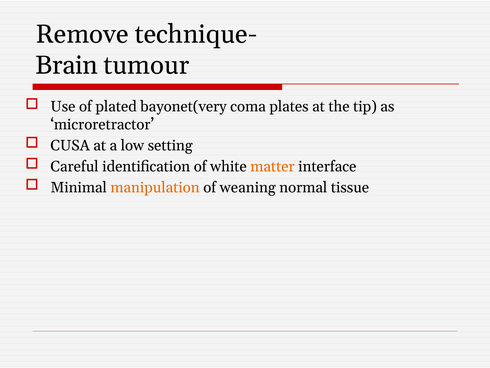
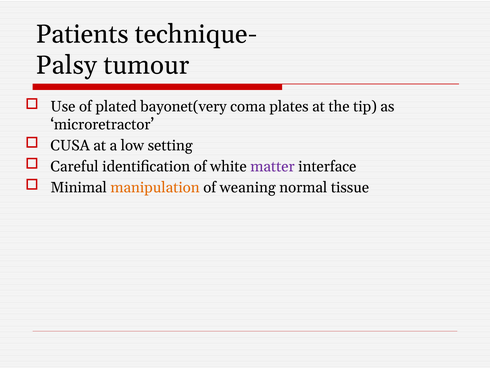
Remove: Remove -> Patients
Brain: Brain -> Palsy
matter colour: orange -> purple
